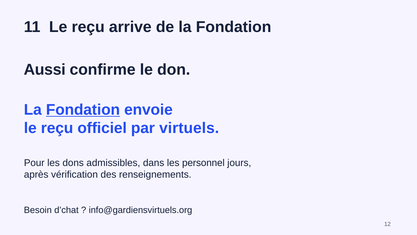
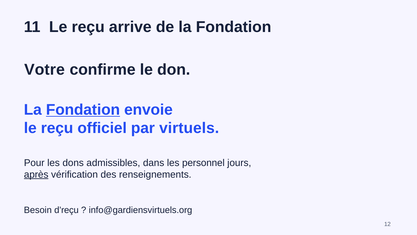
Aussi: Aussi -> Votre
après underline: none -> present
d’chat: d’chat -> d’reçu
